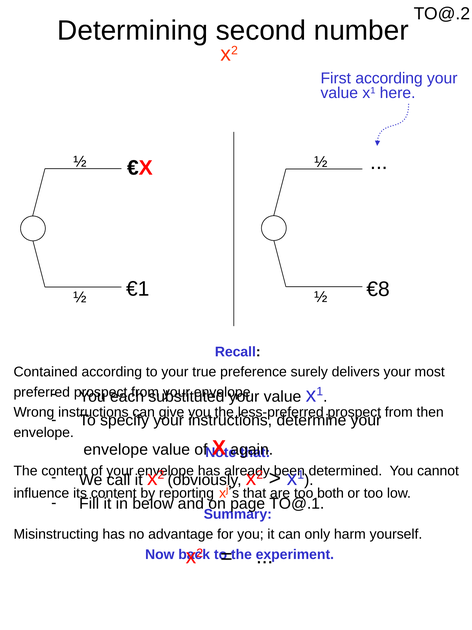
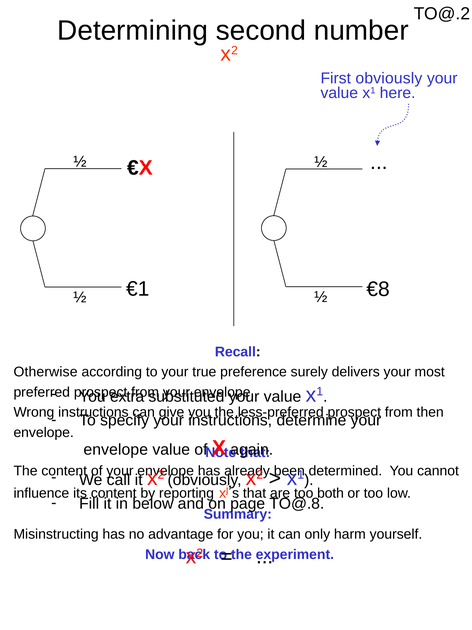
First according: according -> obviously
Contained: Contained -> Otherwise
each: each -> extra
TO@.1: TO@.1 -> TO@.8
